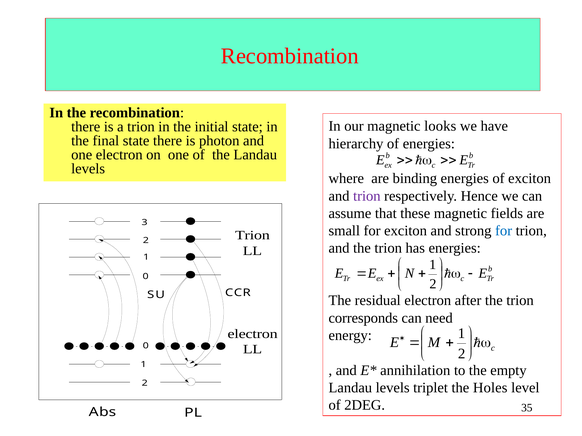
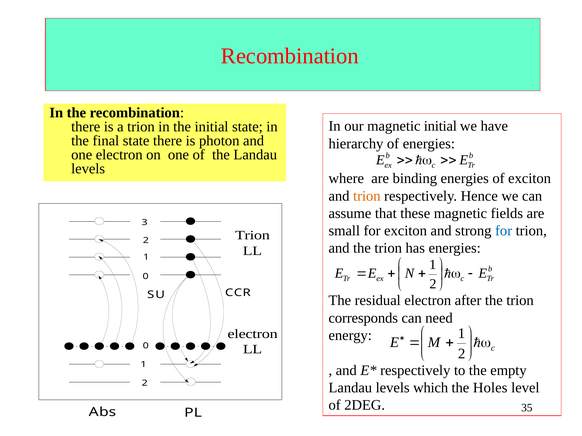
magnetic looks: looks -> initial
trion at (367, 196) colour: purple -> orange
annihilation at (415, 371): annihilation -> respectively
triplet: triplet -> which
